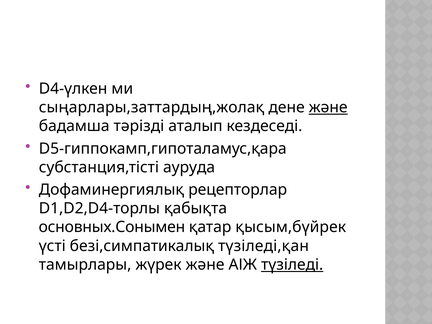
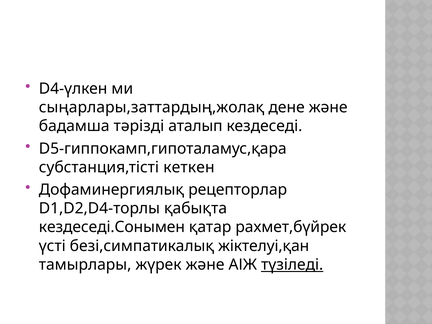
және at (328, 107) underline: present -> none
ауруда: ауруда -> кеткен
основных.Сонымен: основных.Сонымен -> кездеседі.Сонымен
қысым,бүйрек: қысым,бүйрек -> рахмет,бүйрек
түзіледі,қан: түзіледі,қан -> жіктелуі,қан
